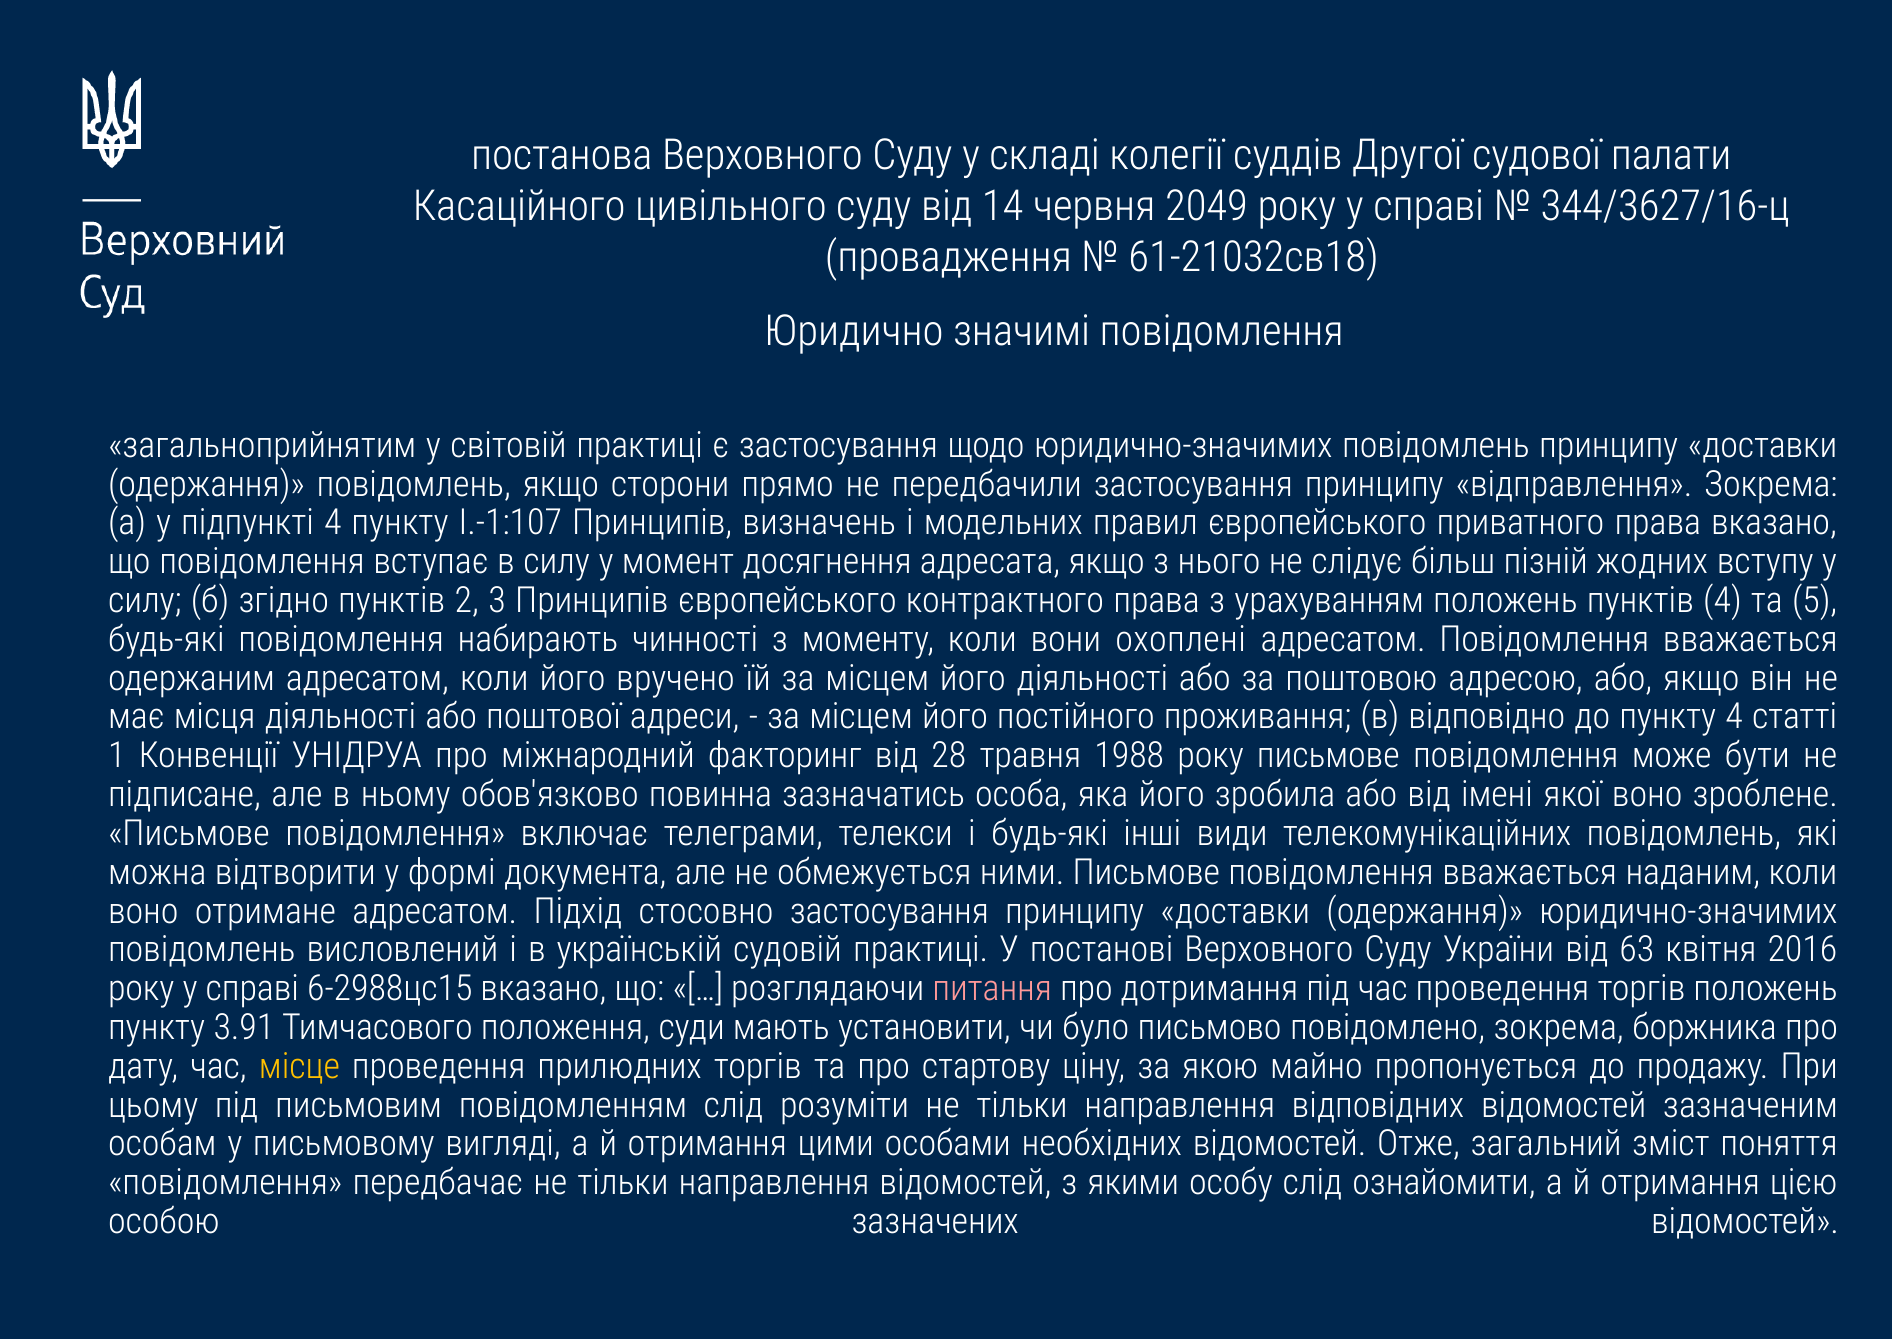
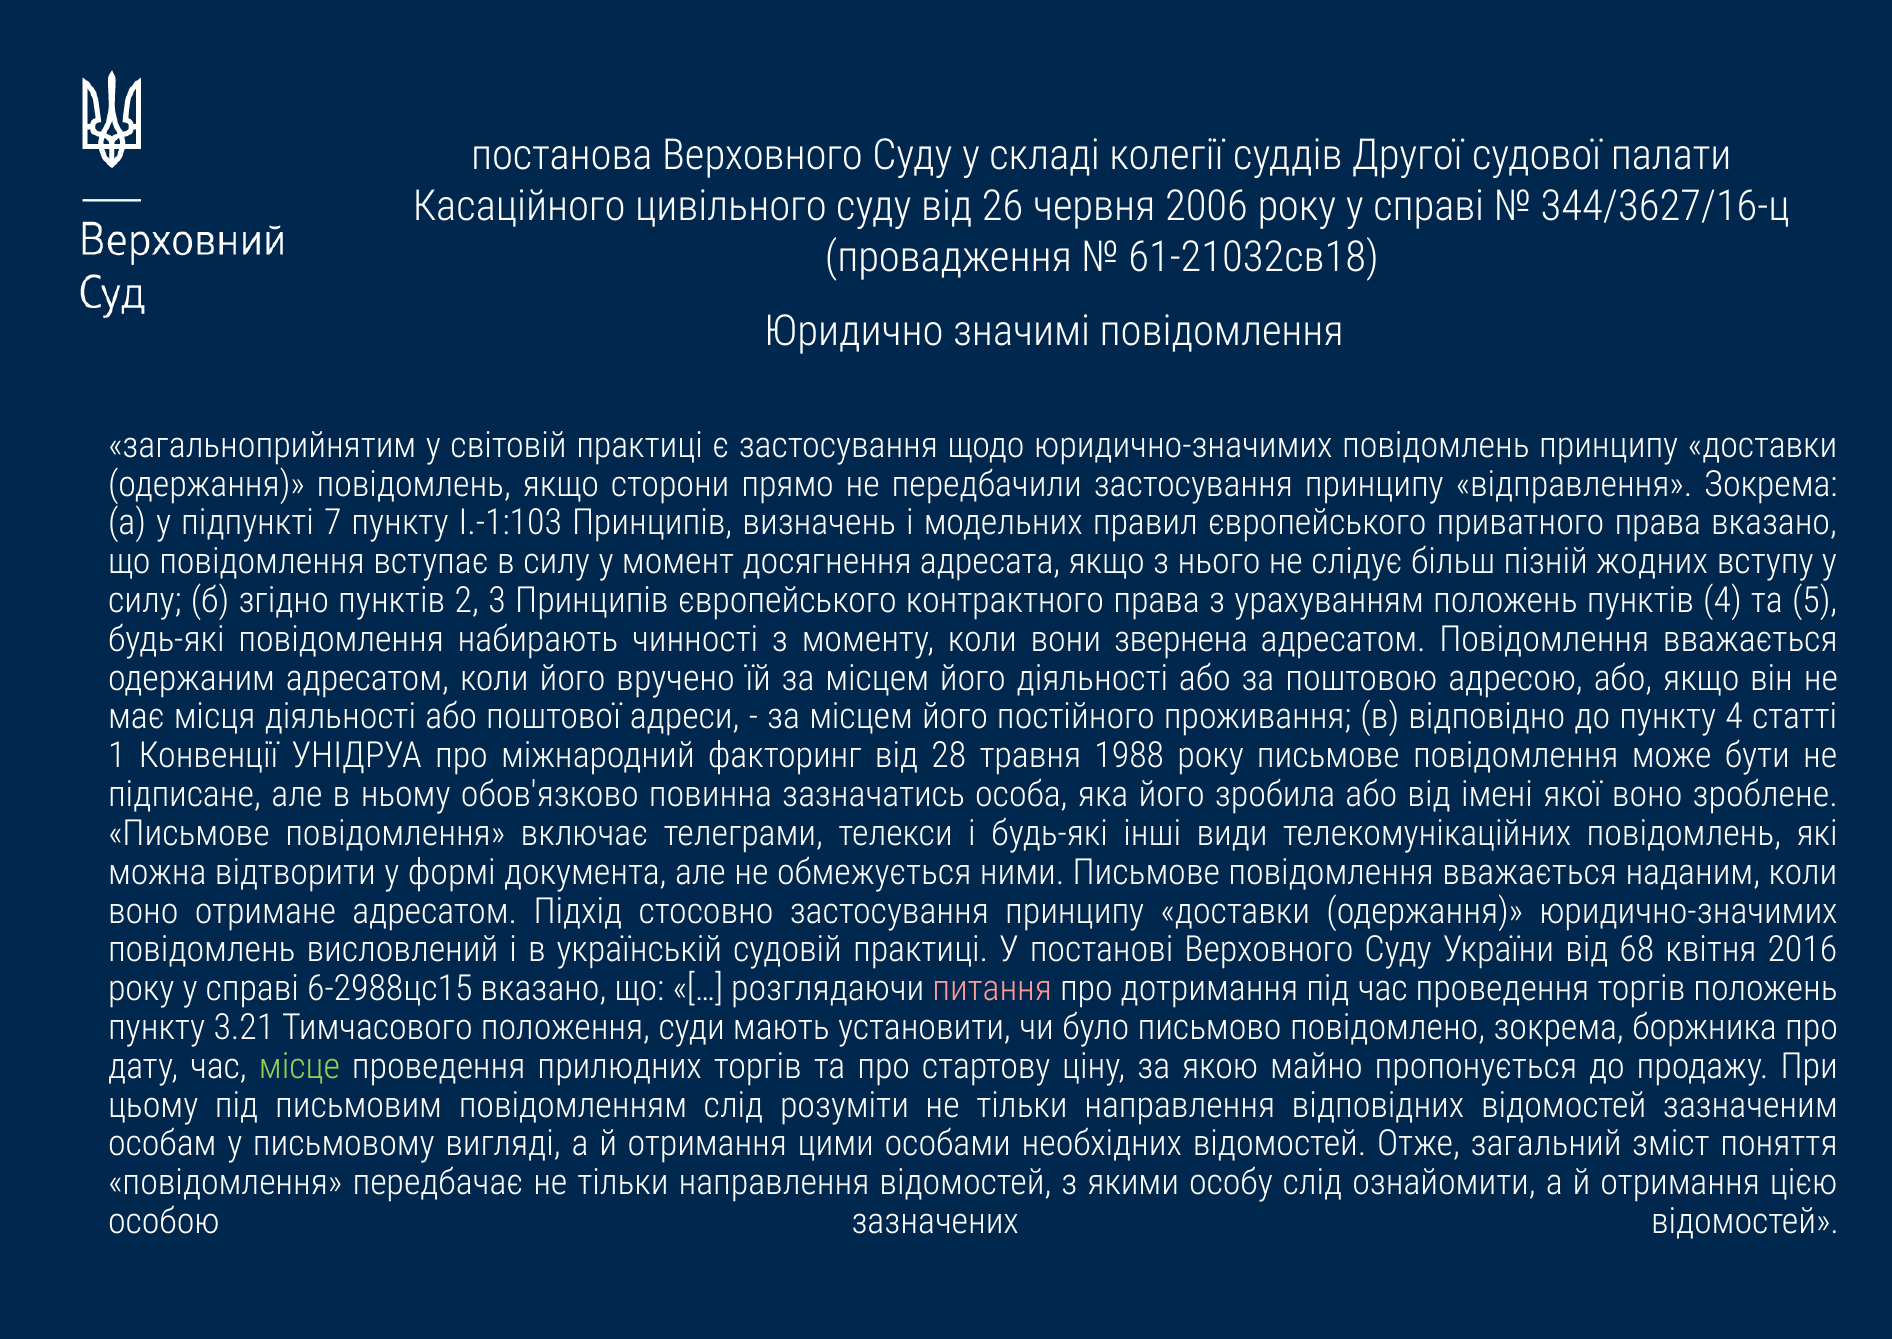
14: 14 -> 26
2049: 2049 -> 2006
підпункті 4: 4 -> 7
I.-1:107: I.-1:107 -> I.-1:103
охоплені: охоплені -> звернена
63: 63 -> 68
3.91: 3.91 -> 3.21
місце colour: yellow -> light green
